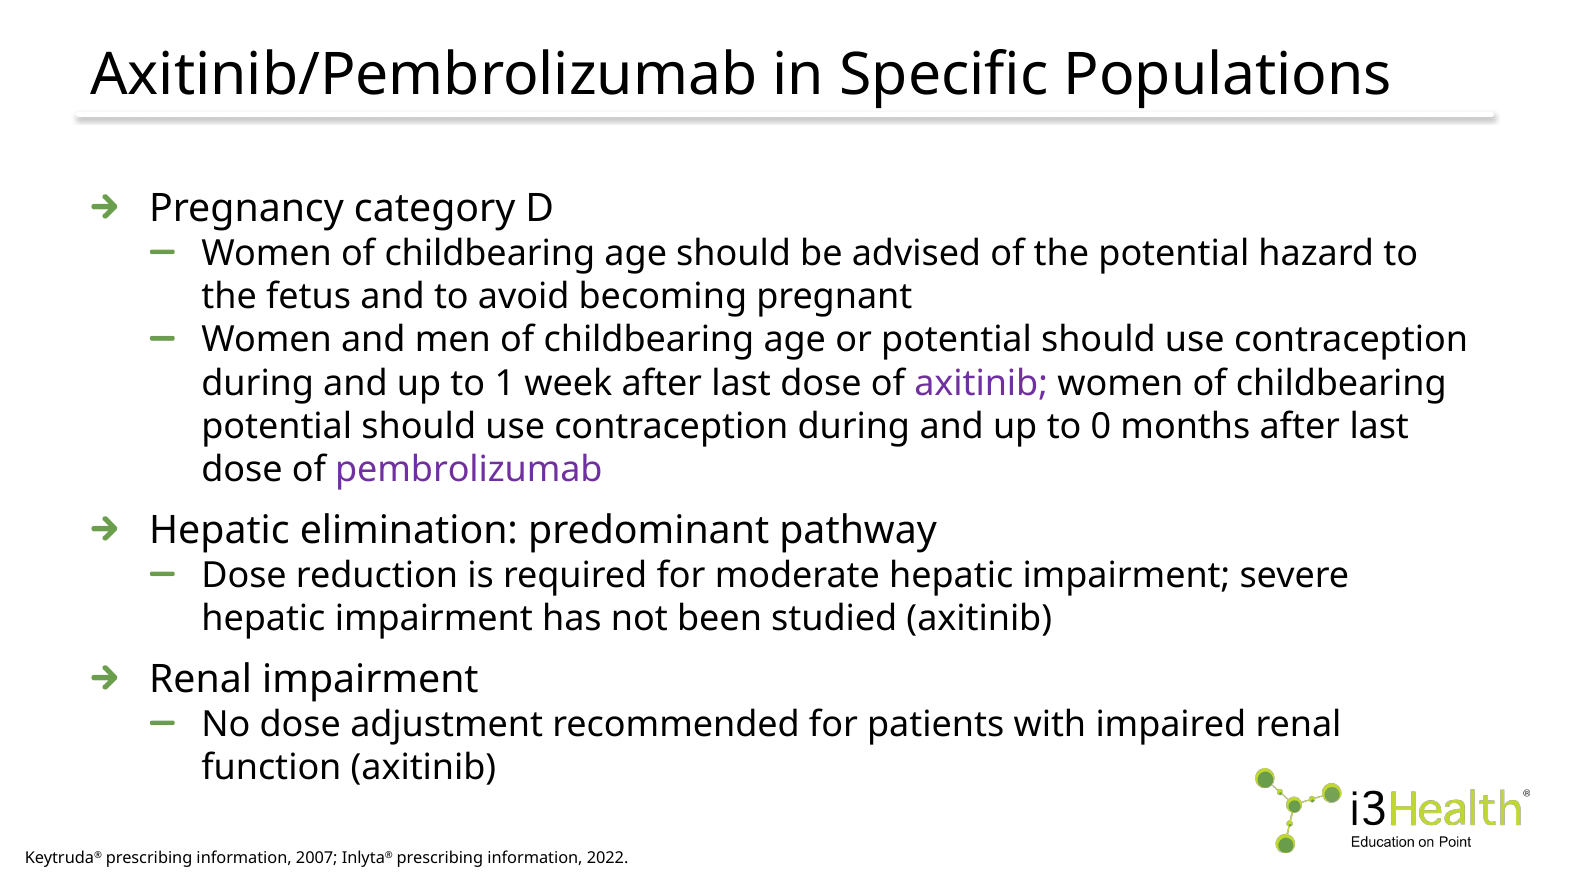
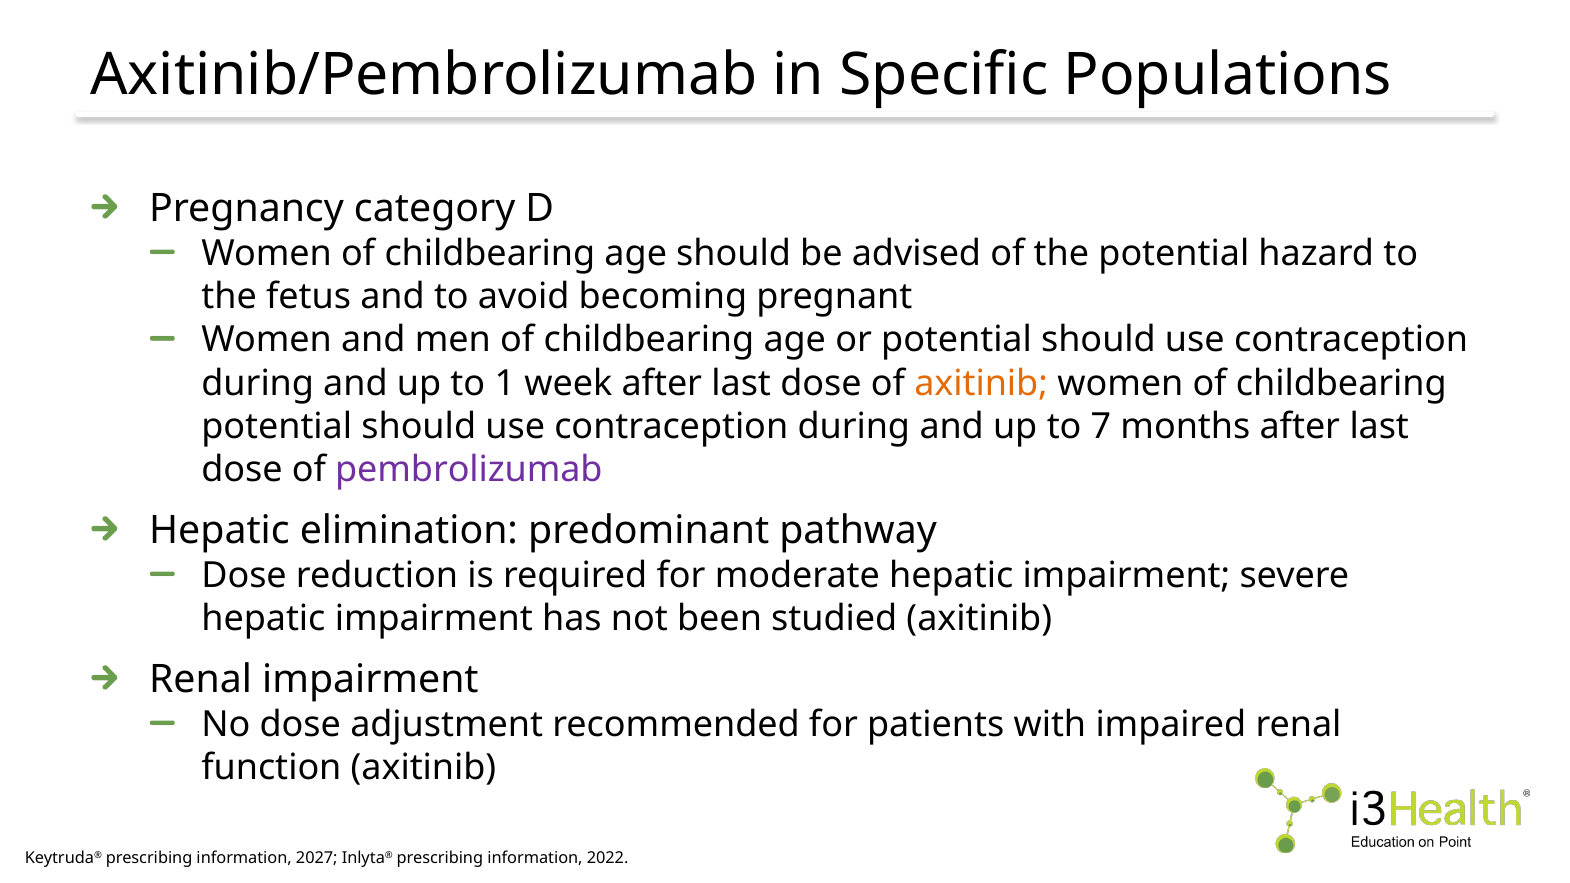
axitinib at (981, 383) colour: purple -> orange
0: 0 -> 7
2007: 2007 -> 2027
